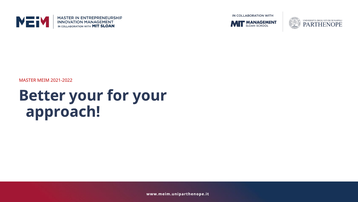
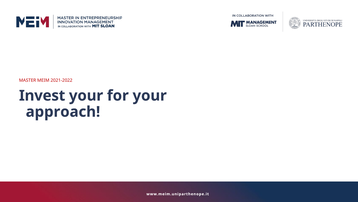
Better: Better -> Invest
